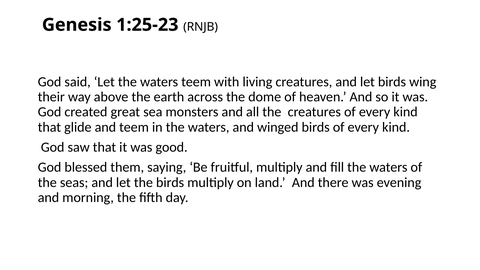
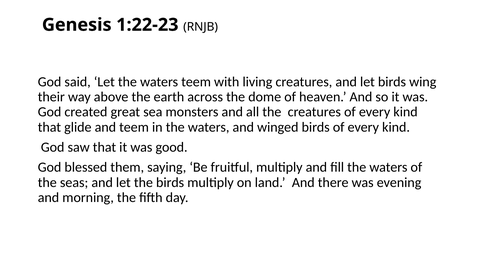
1:25-23: 1:25-23 -> 1:22-23
